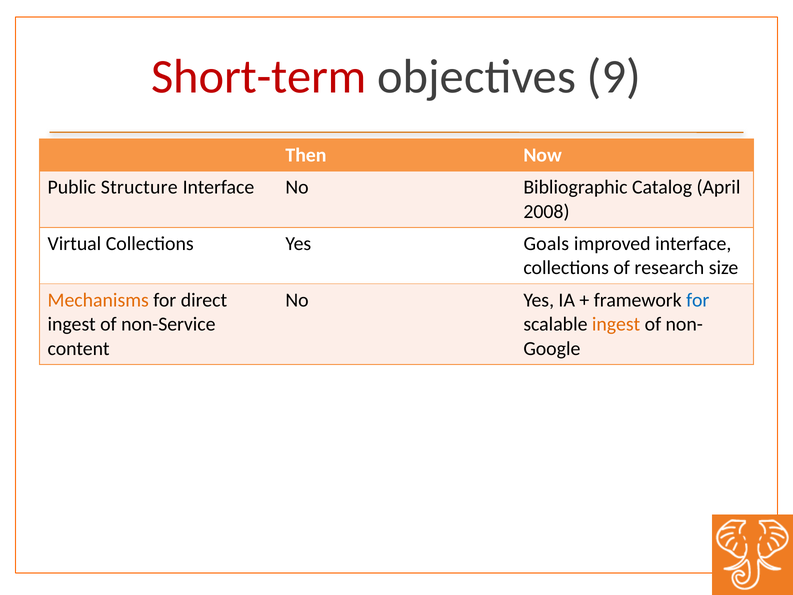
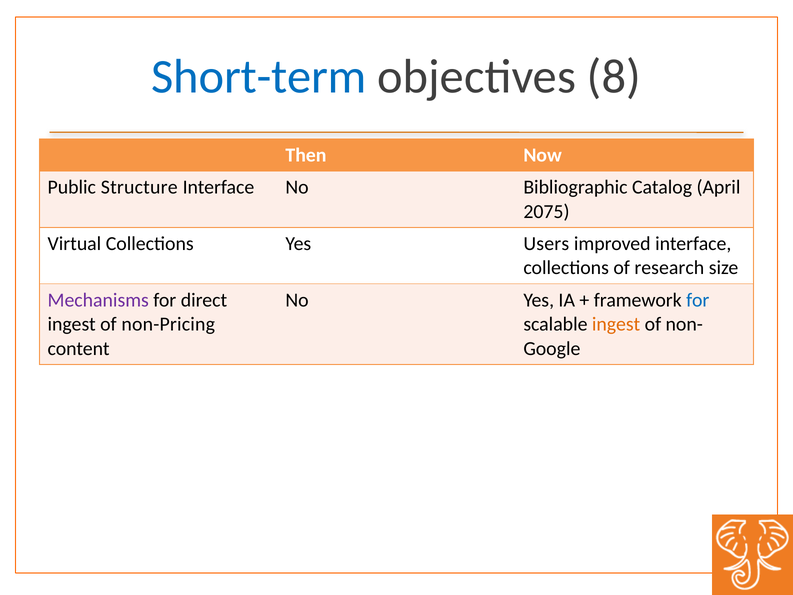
Short-term colour: red -> blue
9: 9 -> 8
2008: 2008 -> 2075
Goals: Goals -> Users
Mechanisms colour: orange -> purple
non-Service: non-Service -> non-Pricing
